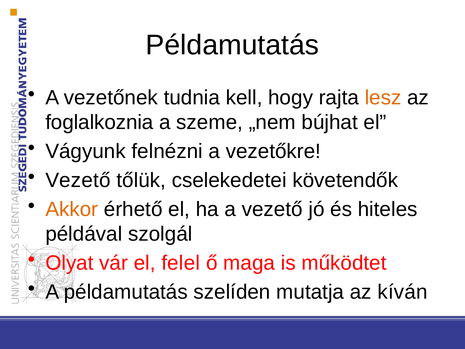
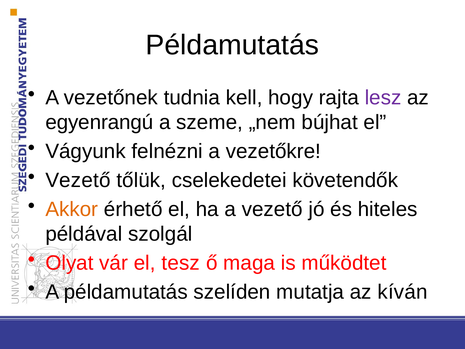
lesz colour: orange -> purple
foglalkoznia: foglalkoznia -> egyenrangú
felel: felel -> tesz
